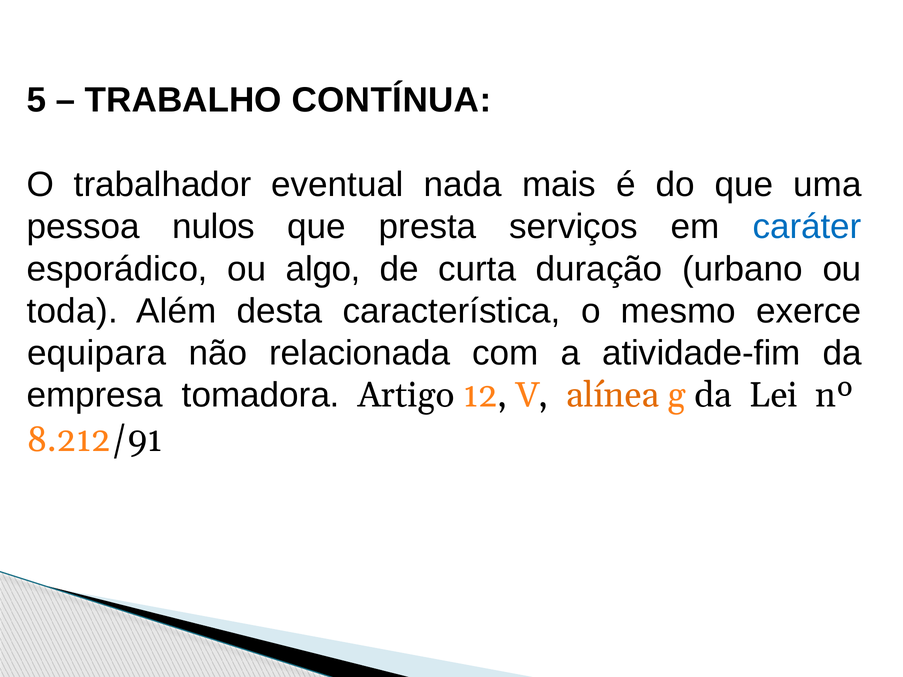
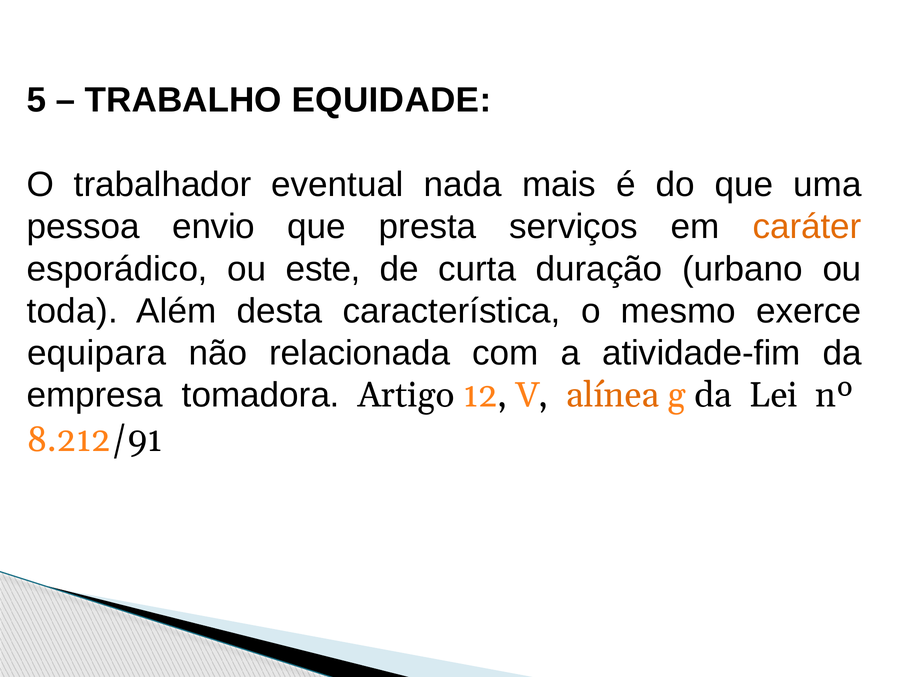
CONTÍNUA: CONTÍNUA -> EQUIDADE
nulos: nulos -> envio
caráter colour: blue -> orange
algo: algo -> este
